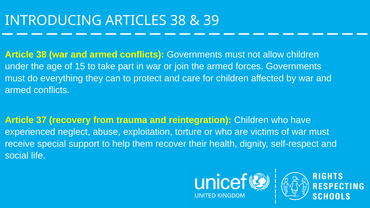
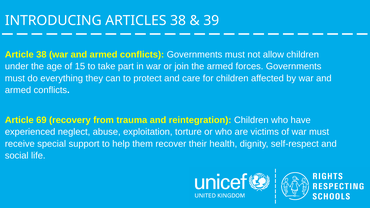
37: 37 -> 69
